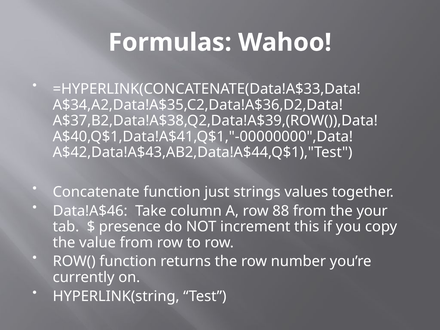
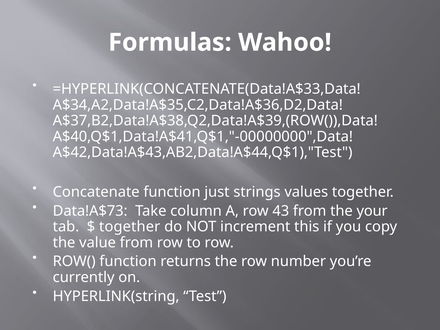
Data!A$46: Data!A$46 -> Data!A$73
88: 88 -> 43
presence at (130, 227): presence -> together
